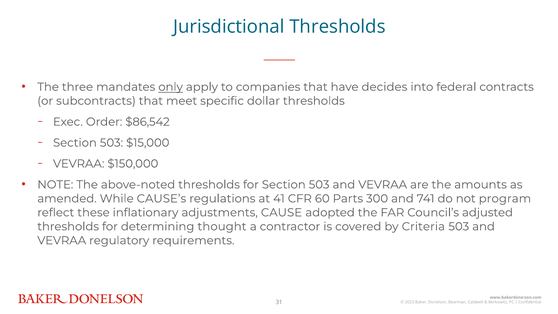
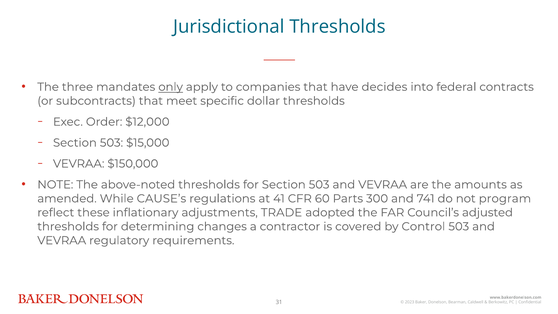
$86,542: $86,542 -> $12,000
CAUSE: CAUSE -> TRADE
thought: thought -> changes
Criteria: Criteria -> Control
